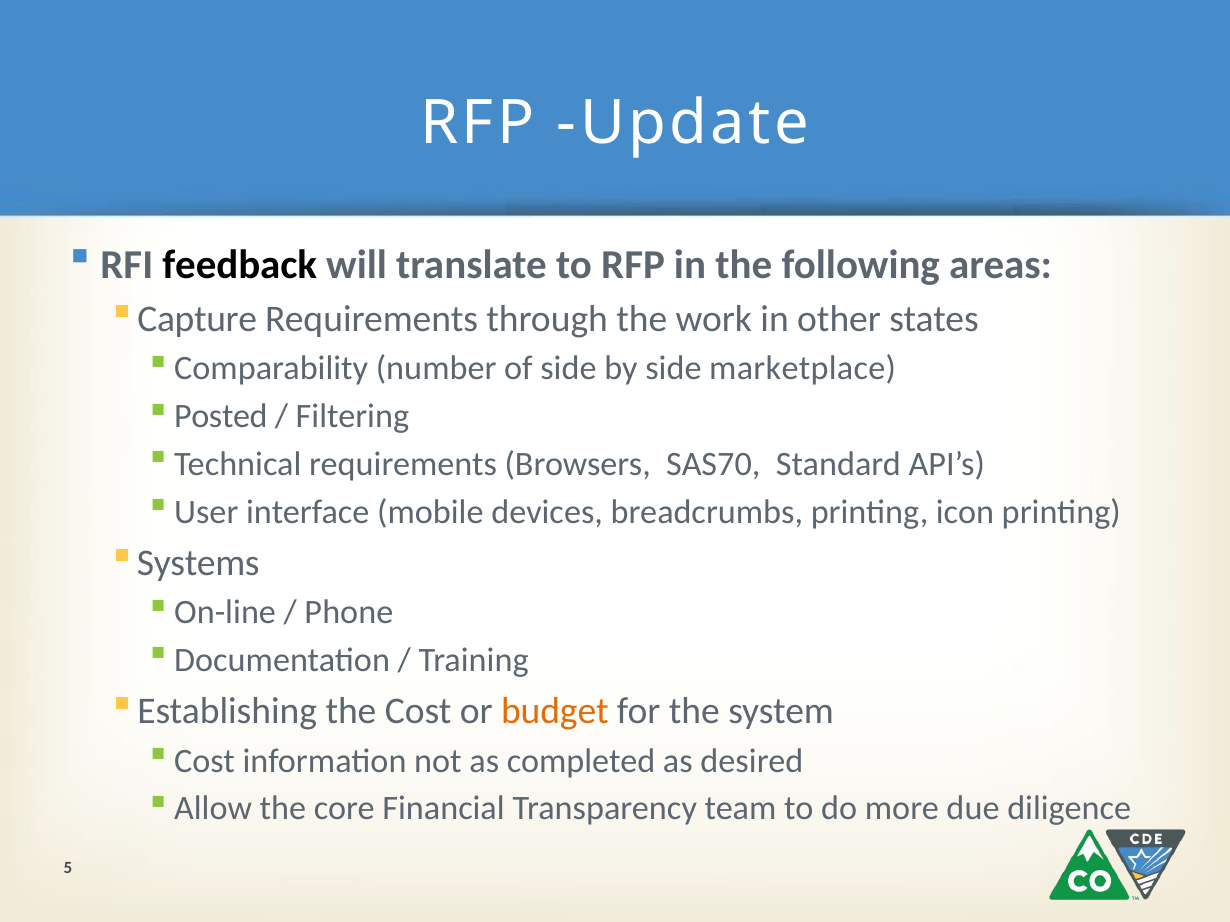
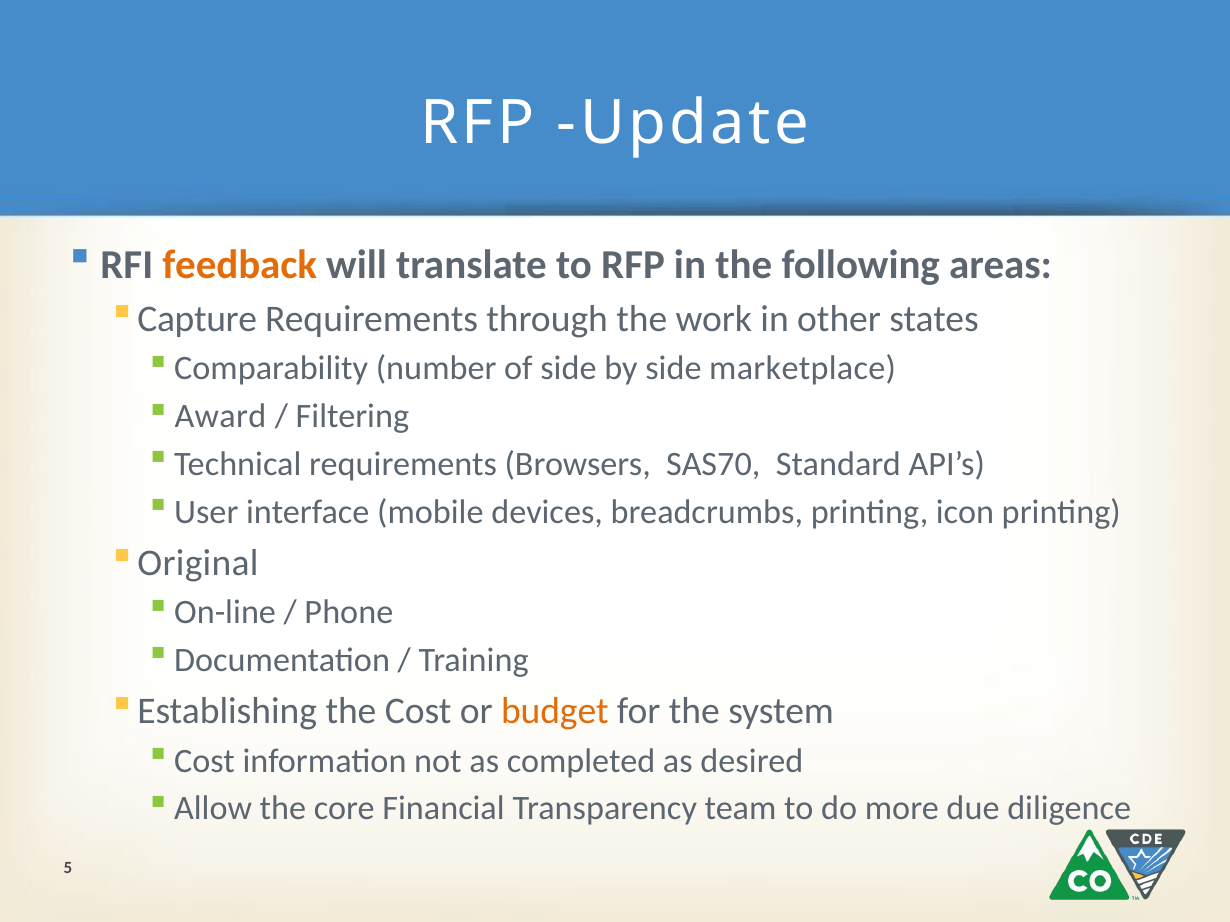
feedback colour: black -> orange
Posted: Posted -> Award
Systems: Systems -> Original
